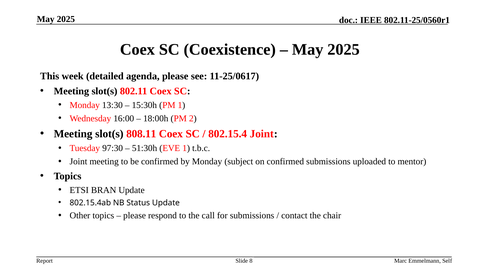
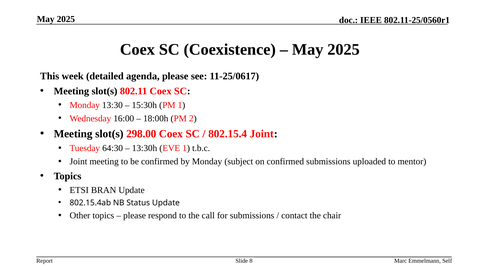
808.11: 808.11 -> 298.00
97:30: 97:30 -> 64:30
51:30h: 51:30h -> 13:30h
